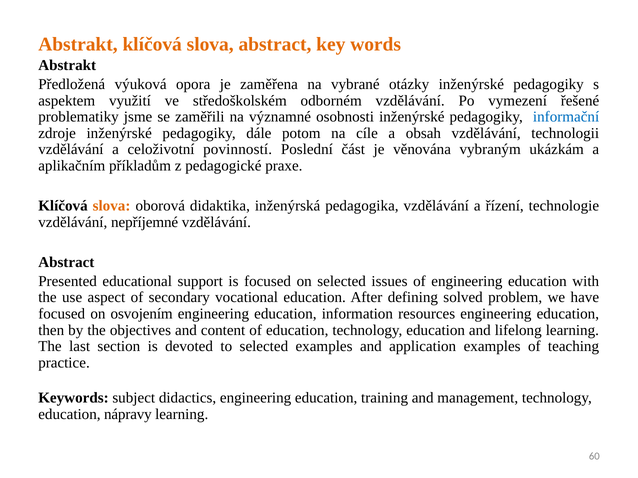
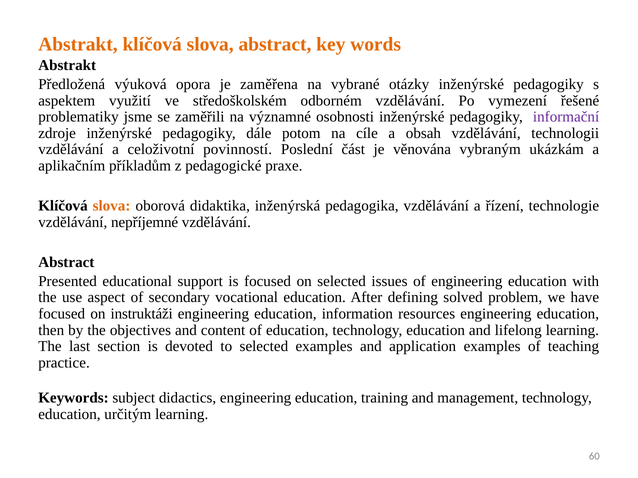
informační colour: blue -> purple
osvojením: osvojením -> instruktáži
nápravy: nápravy -> určitým
